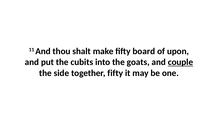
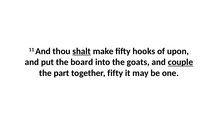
shalt underline: none -> present
board: board -> hooks
cubits: cubits -> board
side: side -> part
